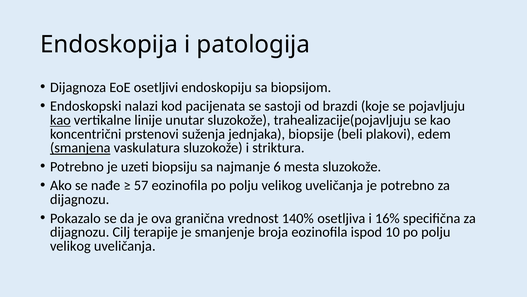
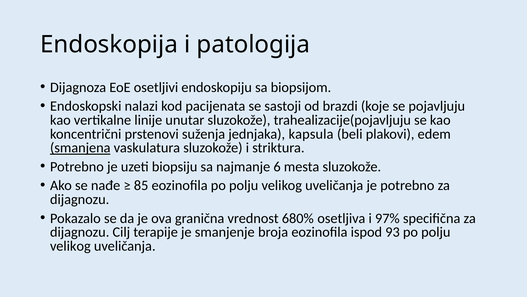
kao at (60, 120) underline: present -> none
biopsije: biopsije -> kapsula
57: 57 -> 85
140%: 140% -> 680%
16%: 16% -> 97%
10: 10 -> 93
